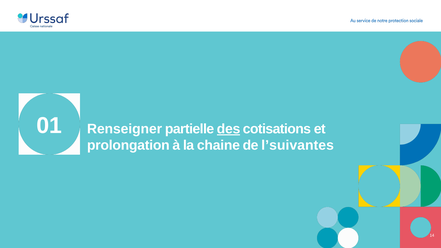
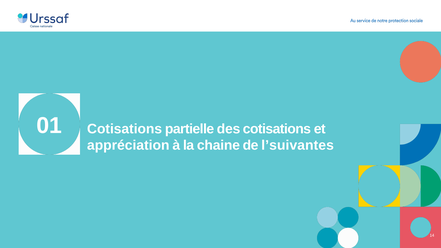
Renseigner at (125, 129): Renseigner -> Cotisations
des underline: present -> none
prolongation: prolongation -> appréciation
